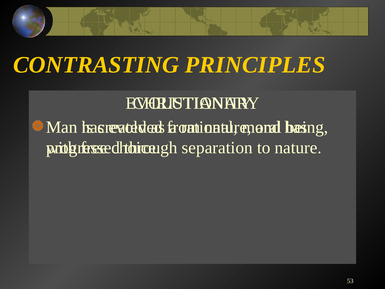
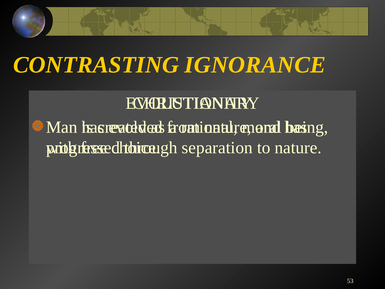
PRINCIPLES: PRINCIPLES -> IGNORANCE
